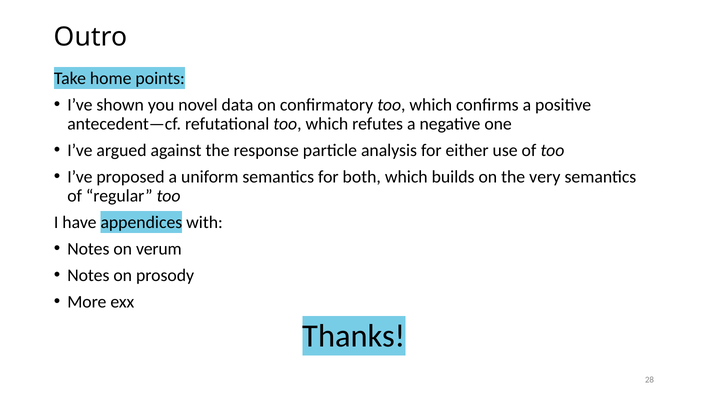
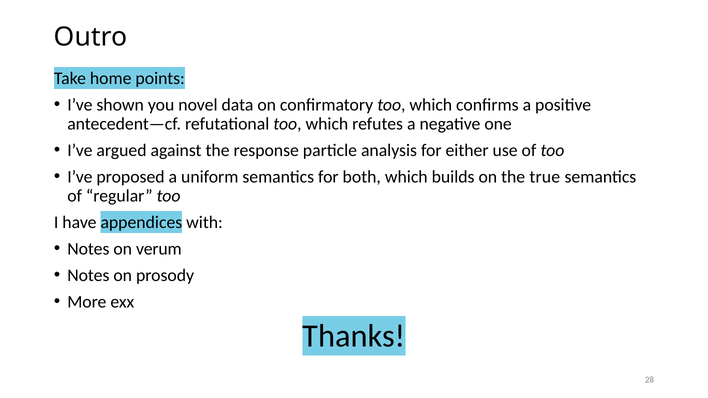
very: very -> true
